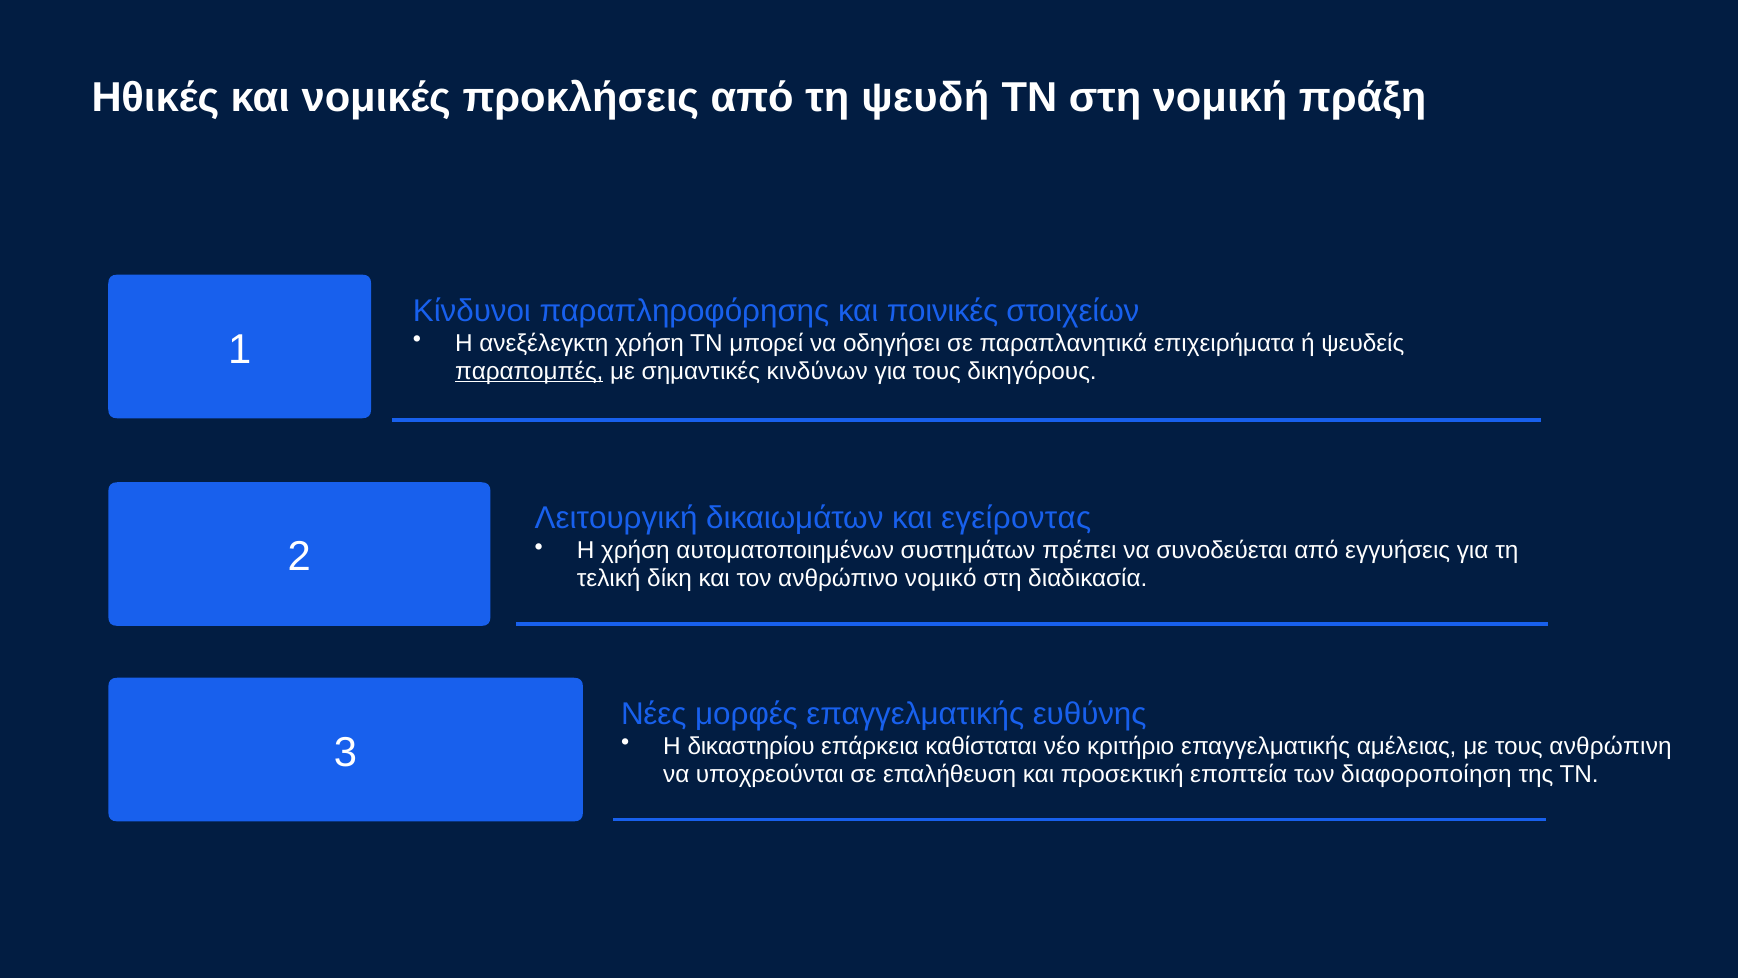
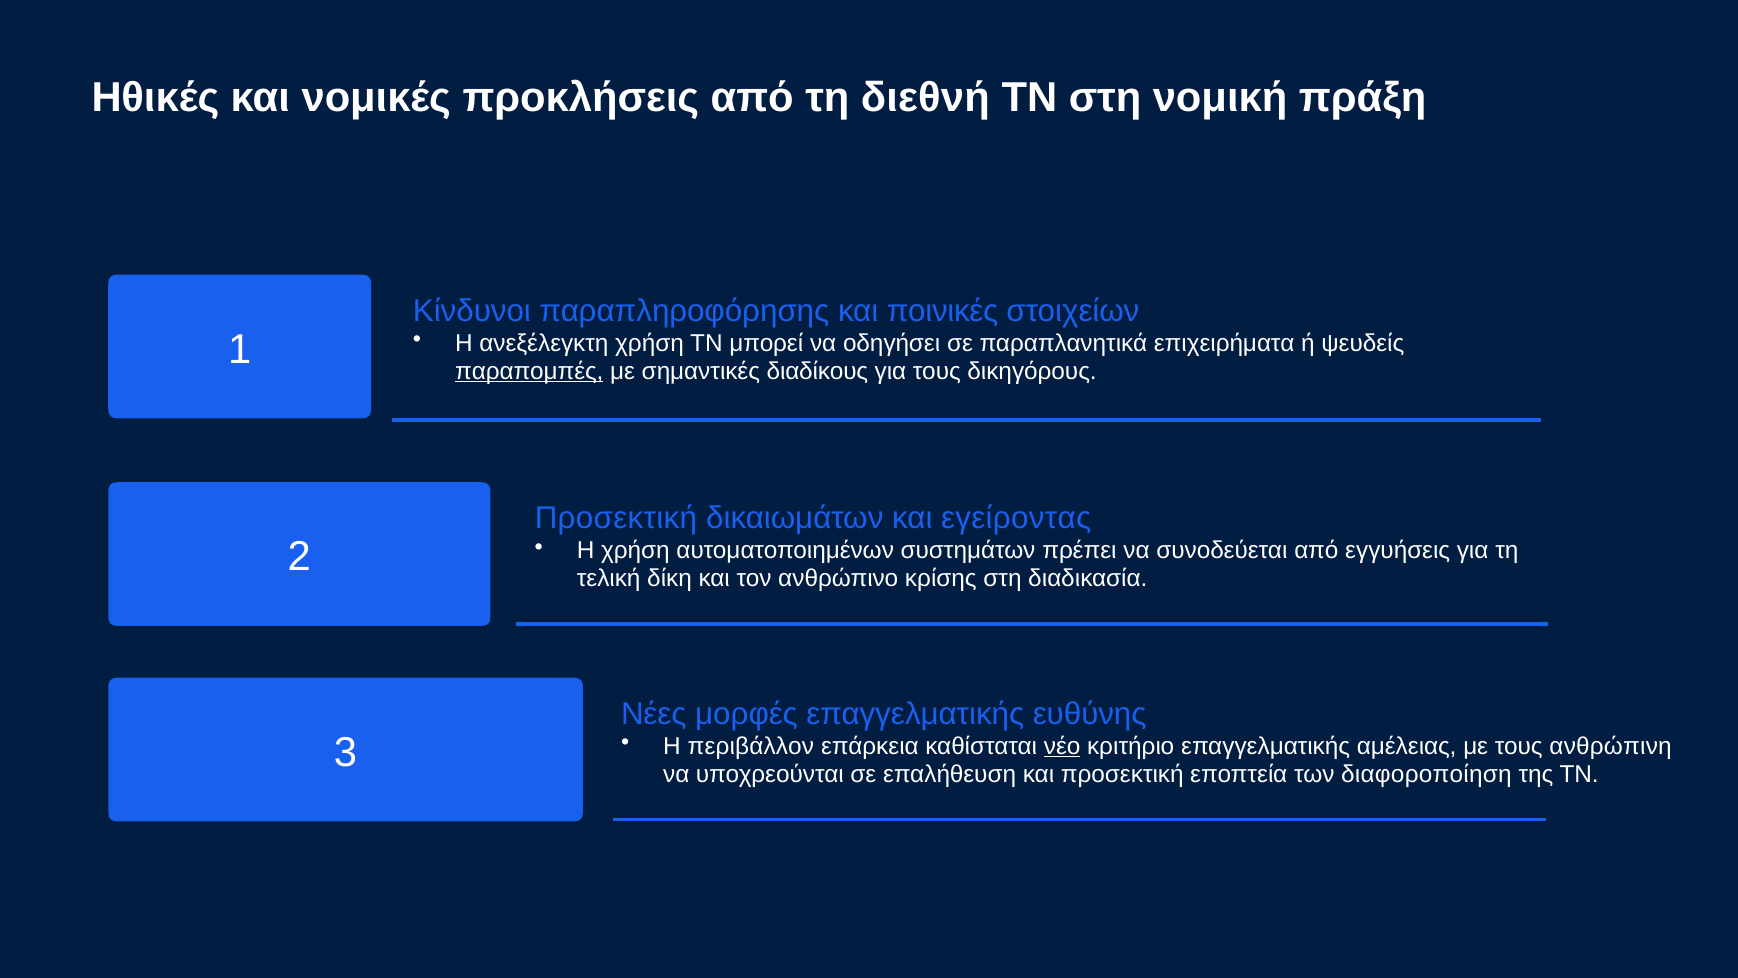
ψευδή: ψευδή -> διεθνή
κινδύνων: κινδύνων -> διαδίκους
Λειτουργική at (616, 518): Λειτουργική -> Προσεκτική
νομικό: νομικό -> κρίσης
δικαστηρίου: δικαστηρίου -> περιβάλλον
νέο underline: none -> present
